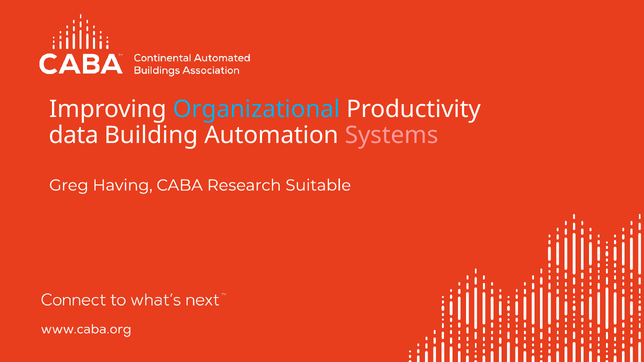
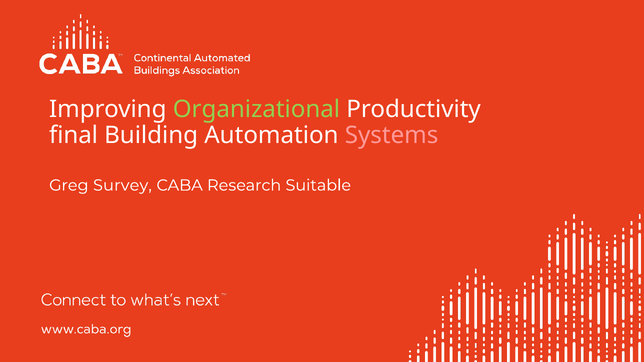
Organizational colour: light blue -> light green
data: data -> final
Having: Having -> Survey
